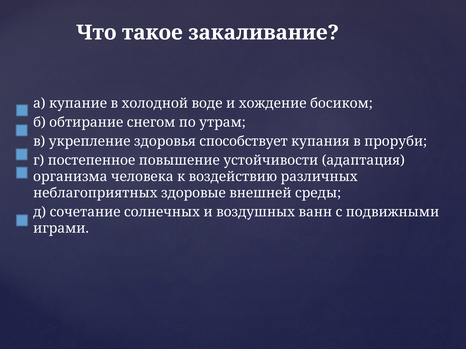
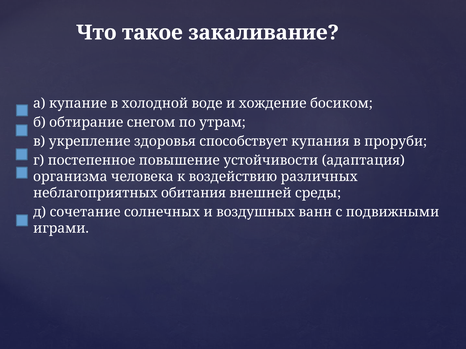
здоровые: здоровые -> обитания
